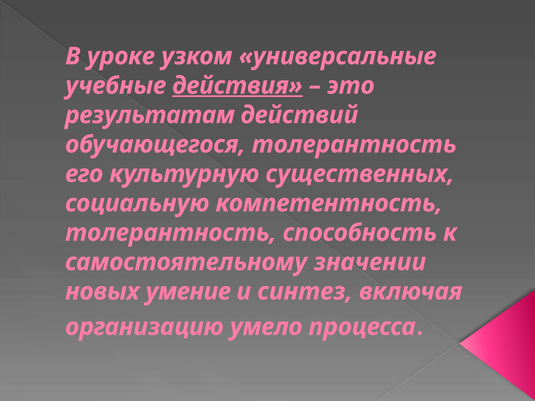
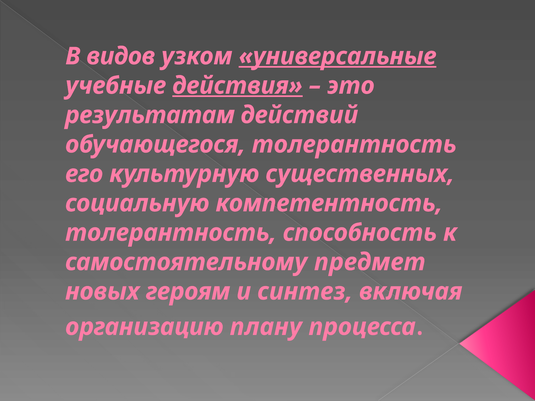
уроке: уроке -> видов
универсальные underline: none -> present
значении: значении -> предмет
умение: умение -> героям
умело: умело -> плану
